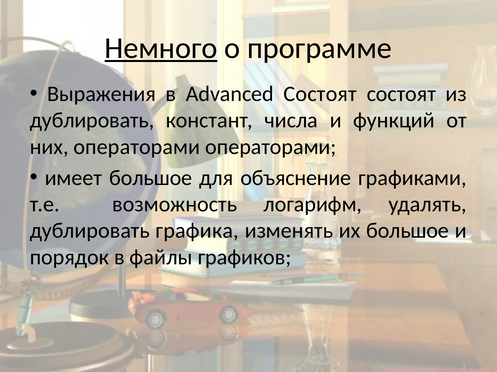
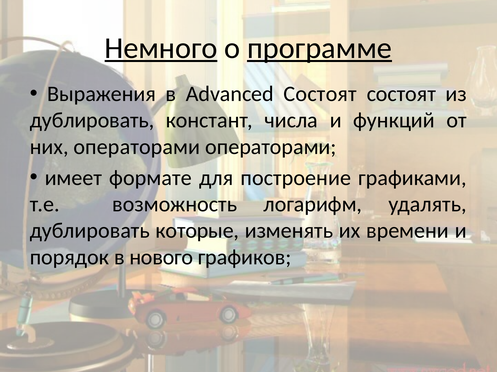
программе underline: none -> present
имеет большое: большое -> формате
объяснение: объяснение -> построение
графика: графика -> которые
их большое: большое -> времени
файлы: файлы -> нового
